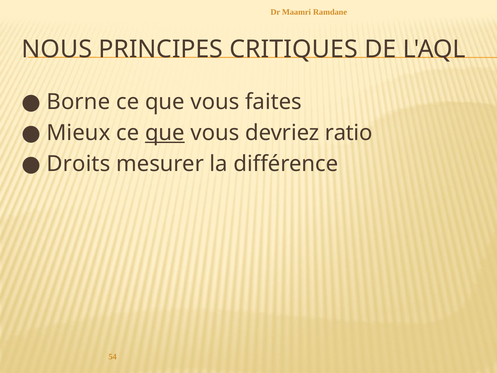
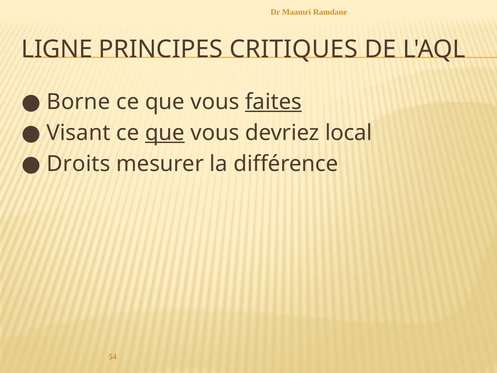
NOUS: NOUS -> LIGNE
faites underline: none -> present
Mieux: Mieux -> Visant
ratio: ratio -> local
